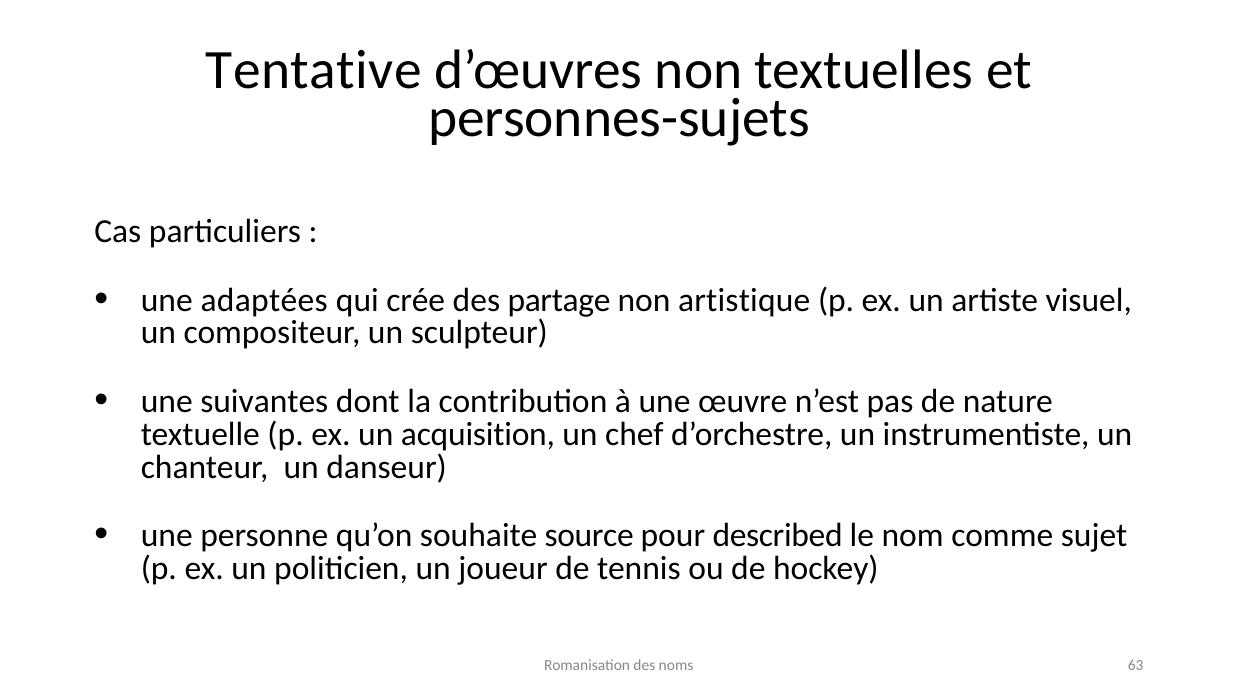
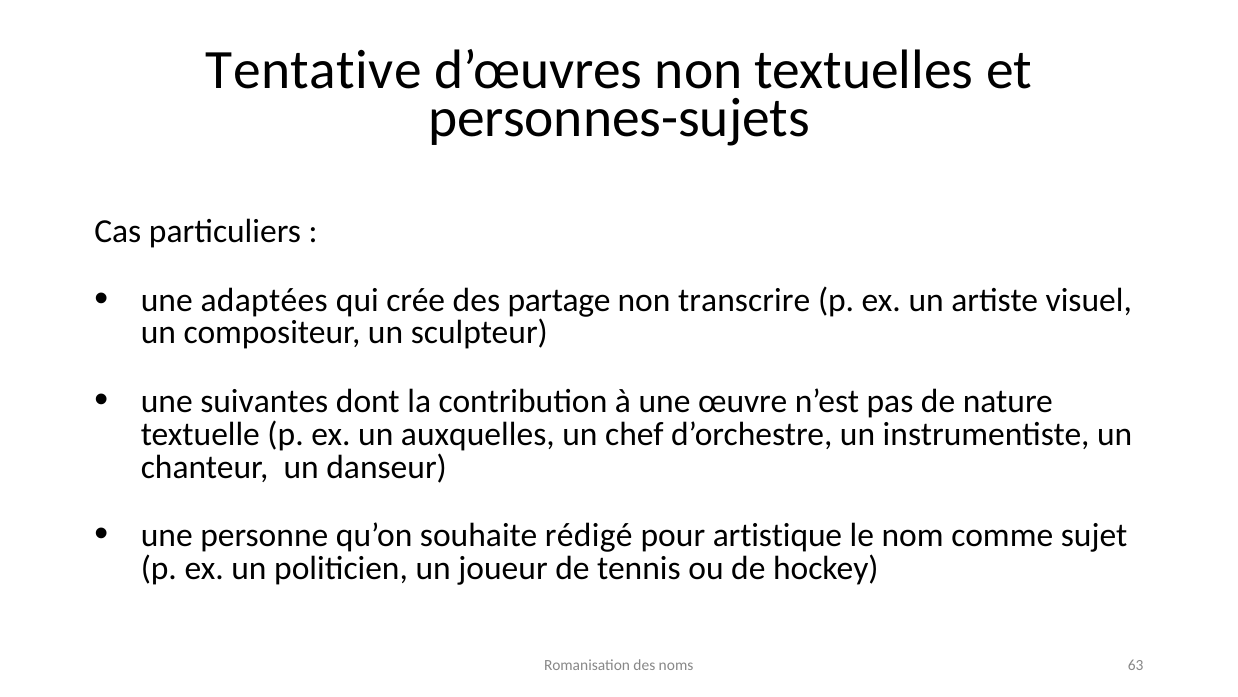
artistique: artistique -> transcrire
acquisition: acquisition -> auxquelles
source: source -> rédigé
described: described -> artistique
